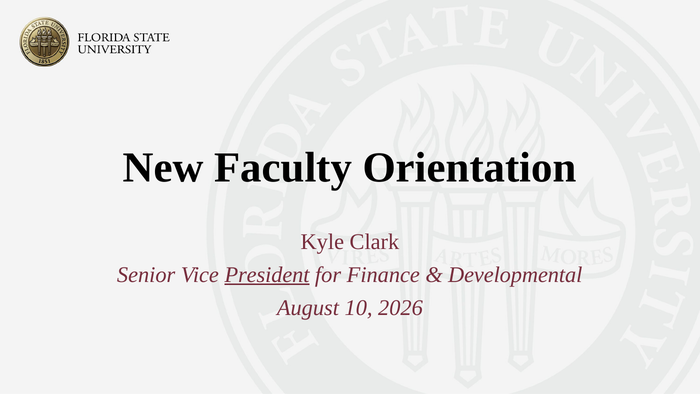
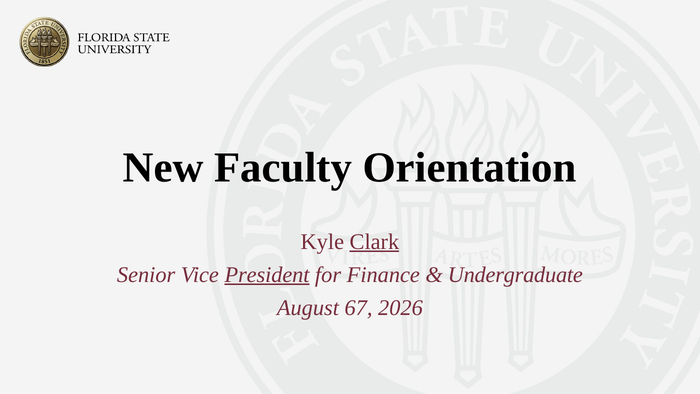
Clark underline: none -> present
Developmental: Developmental -> Undergraduate
10: 10 -> 67
